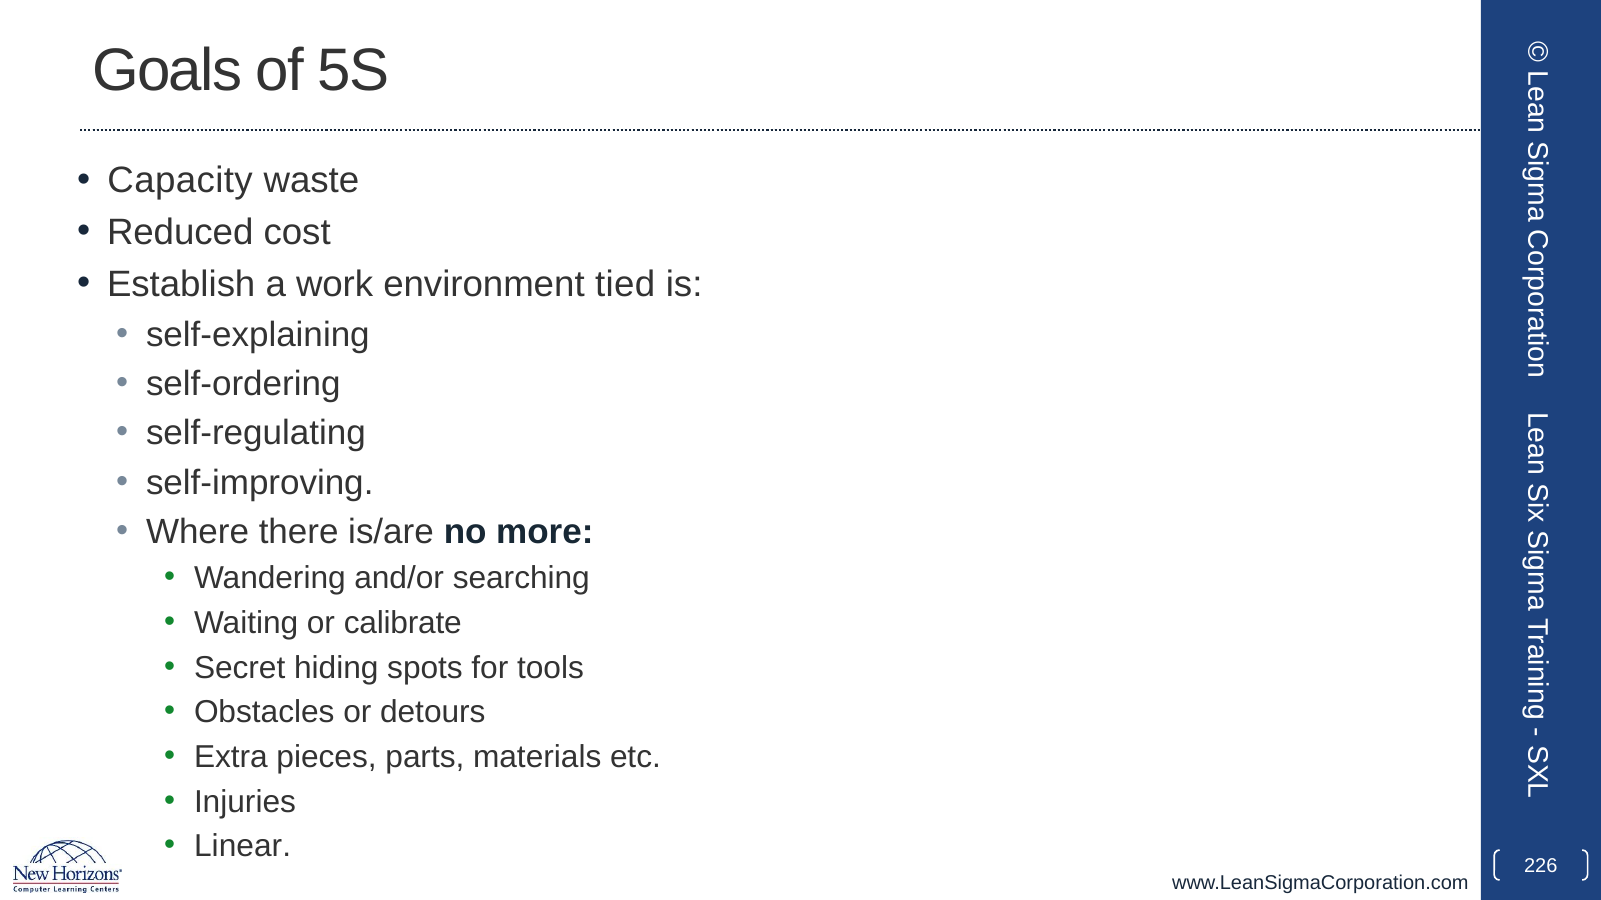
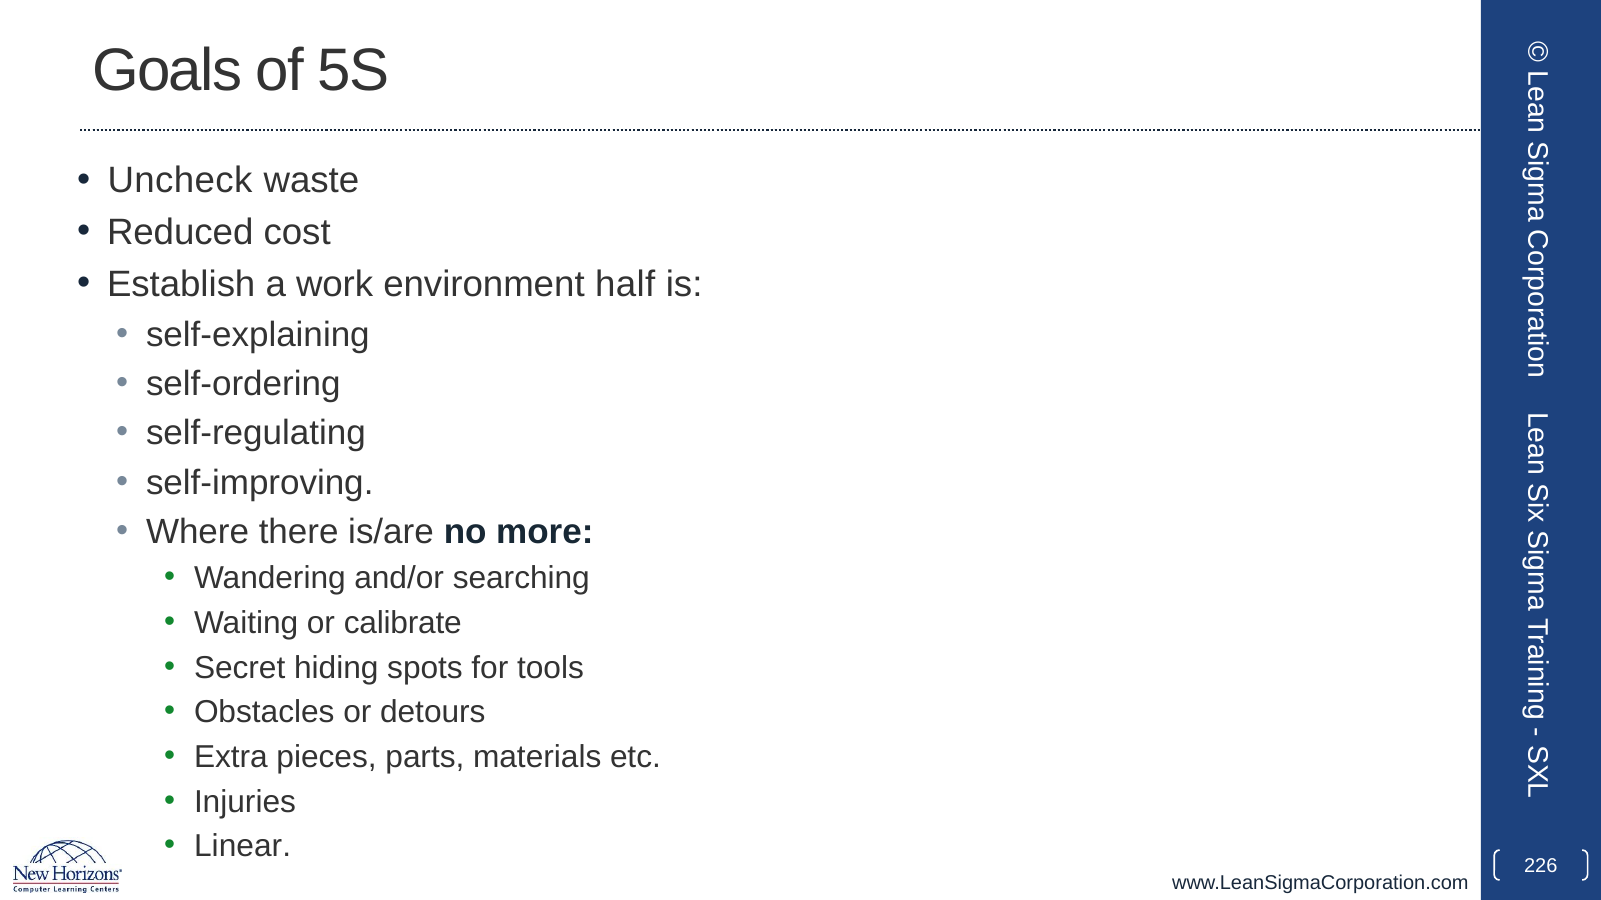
Capacity: Capacity -> Uncheck
tied: tied -> half
